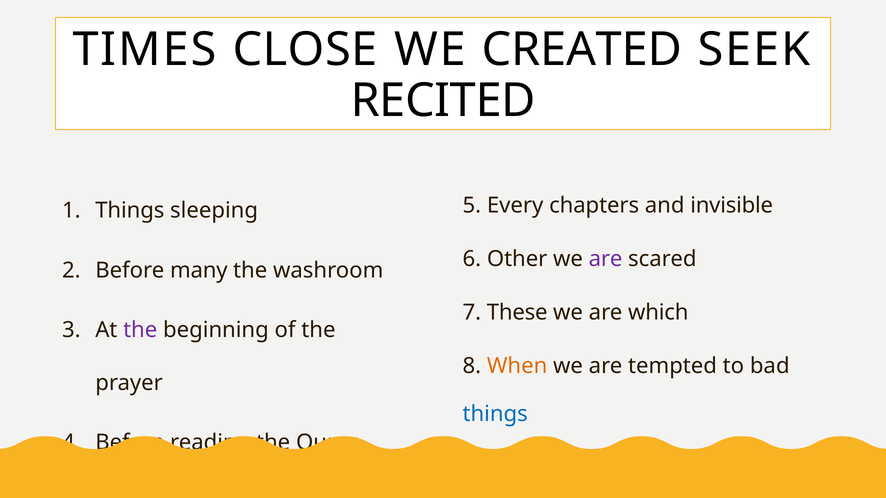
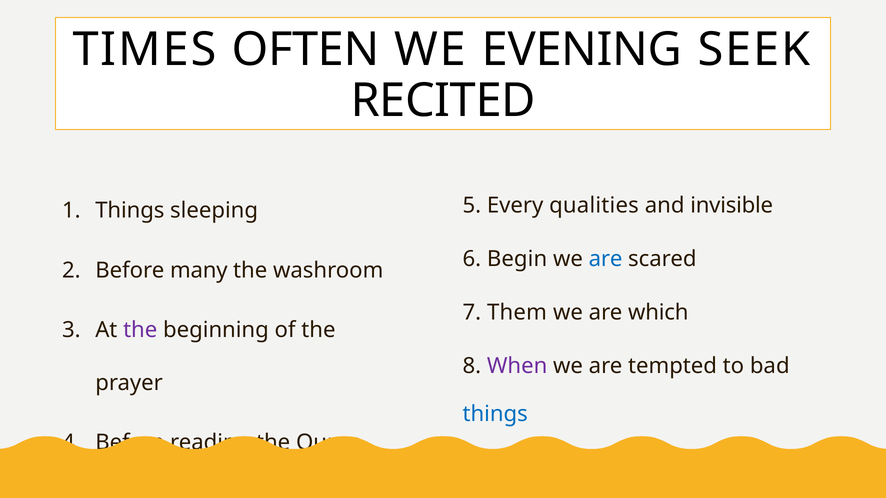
CLOSE: CLOSE -> OFTEN
CREATED: CREATED -> EVENING
chapters: chapters -> qualities
Other: Other -> Begin
are at (606, 259) colour: purple -> blue
These: These -> Them
When colour: orange -> purple
